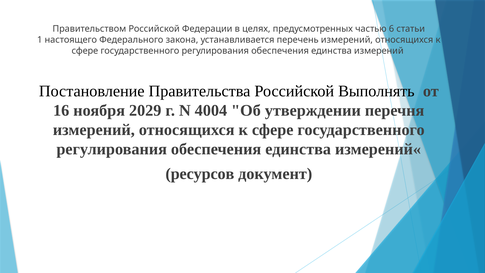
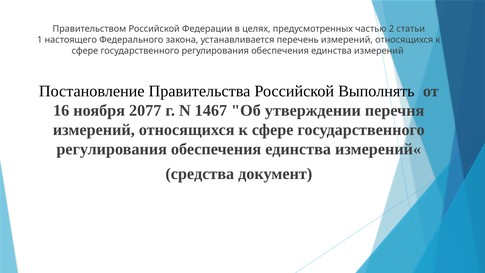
6: 6 -> 2
2029: 2029 -> 2077
4004: 4004 -> 1467
ресурсов: ресурсов -> средства
